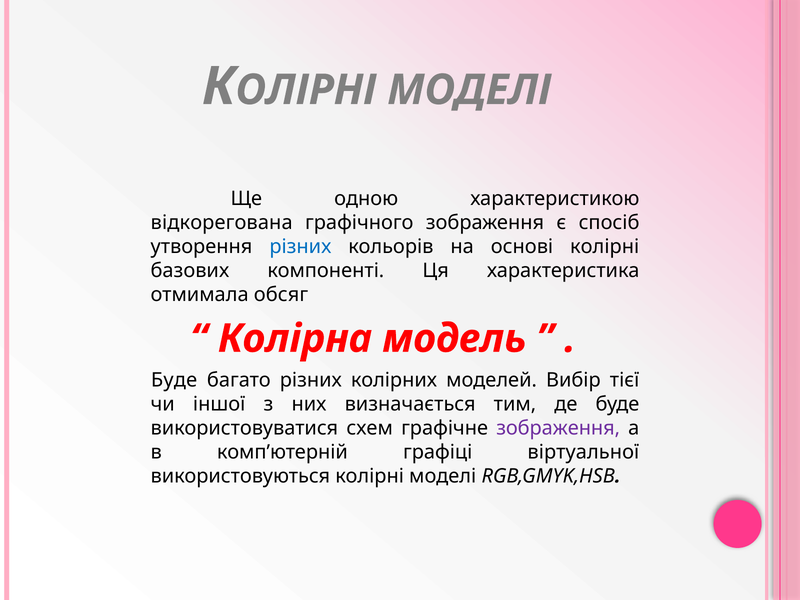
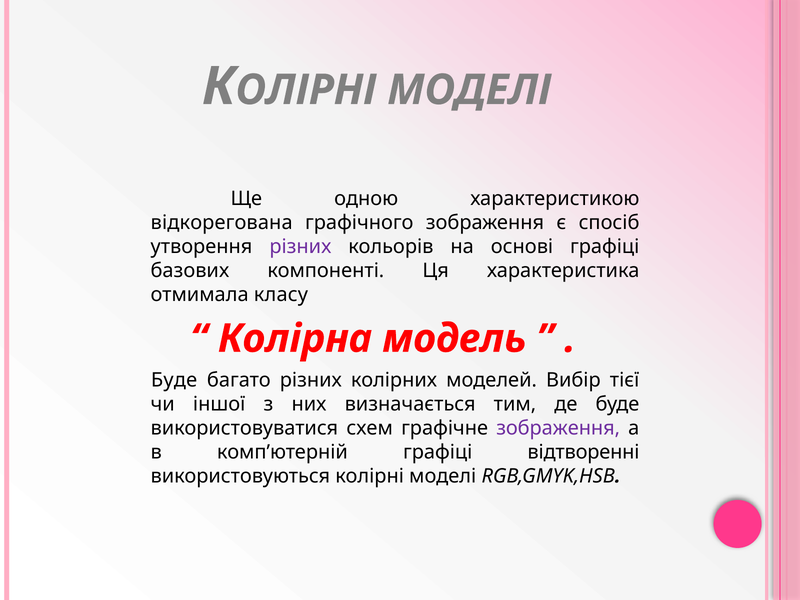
різних at (300, 247) colour: blue -> purple
основі колірні: колірні -> графіці
обсяг: обсяг -> класу
віртуальної: віртуальної -> відтворенні
